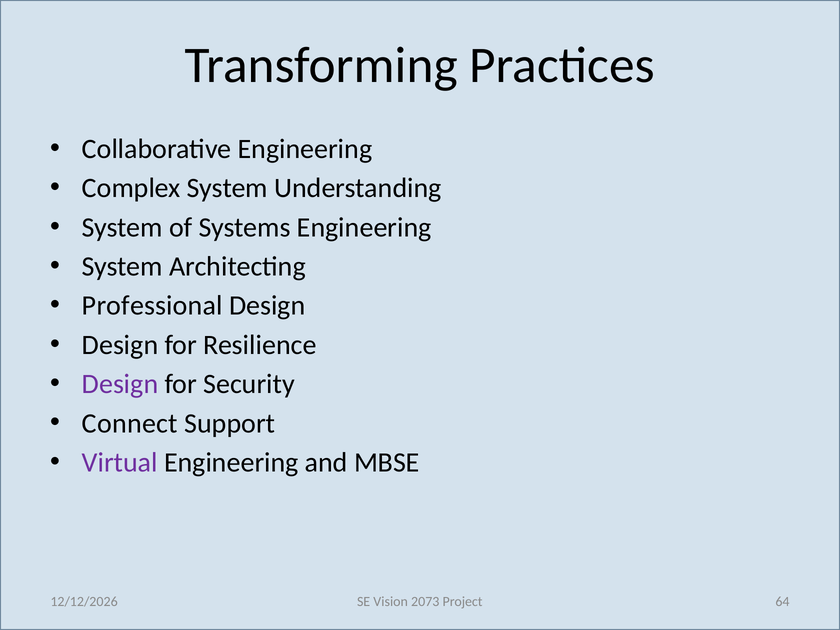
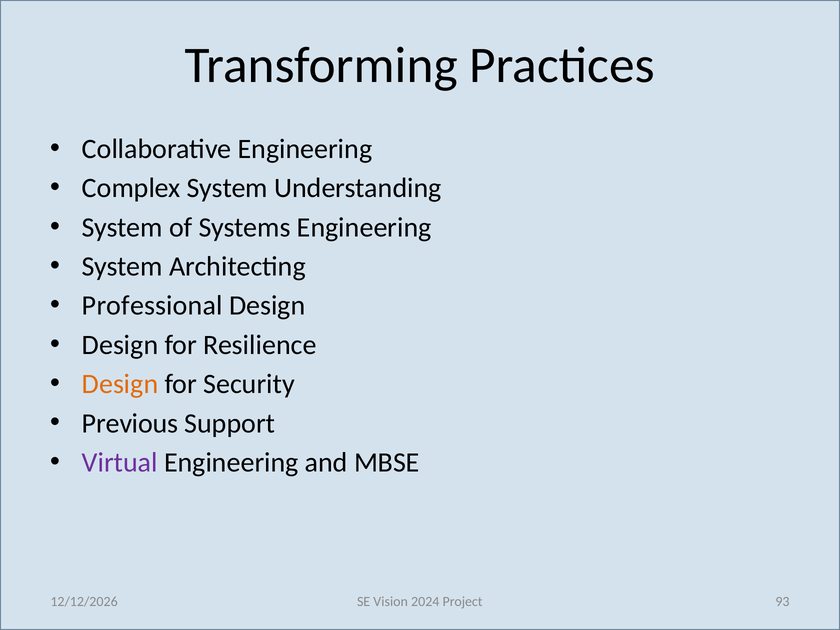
Design at (120, 384) colour: purple -> orange
Connect: Connect -> Previous
64: 64 -> 93
2073: 2073 -> 2024
